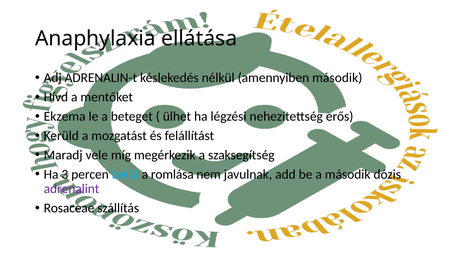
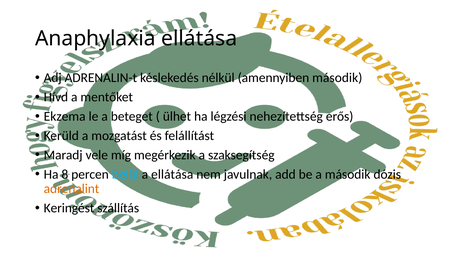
3: 3 -> 8
a romlása: romlása -> ellátása
adrenalint colour: purple -> orange
Rosaceae: Rosaceae -> Keringést
